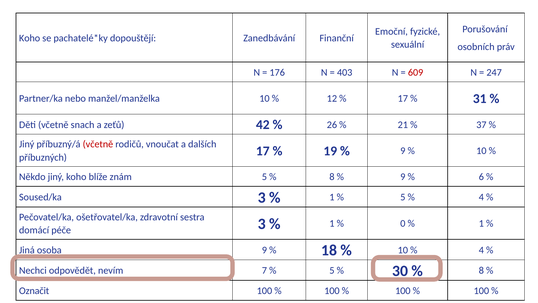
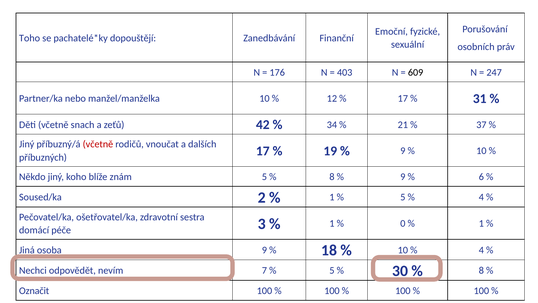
Koho at (30, 38): Koho -> Toho
609 colour: red -> black
26: 26 -> 34
Soused/ka 3: 3 -> 2
